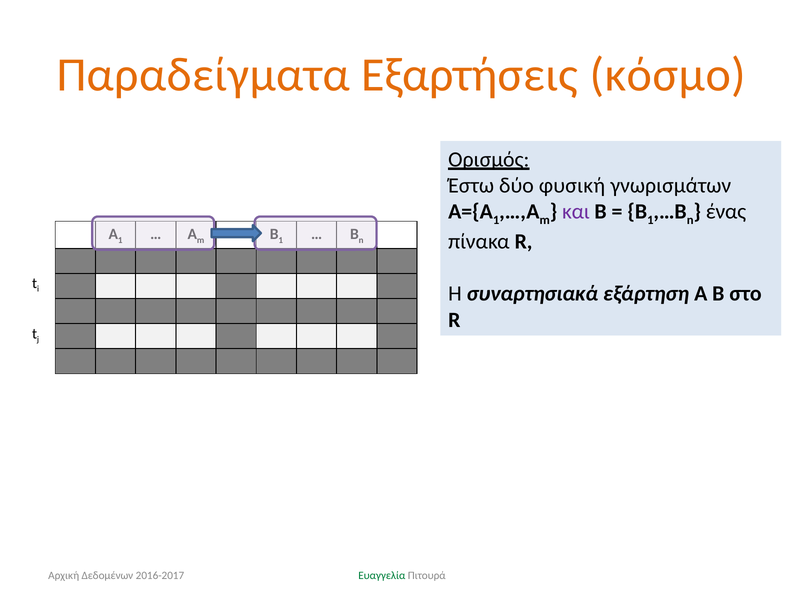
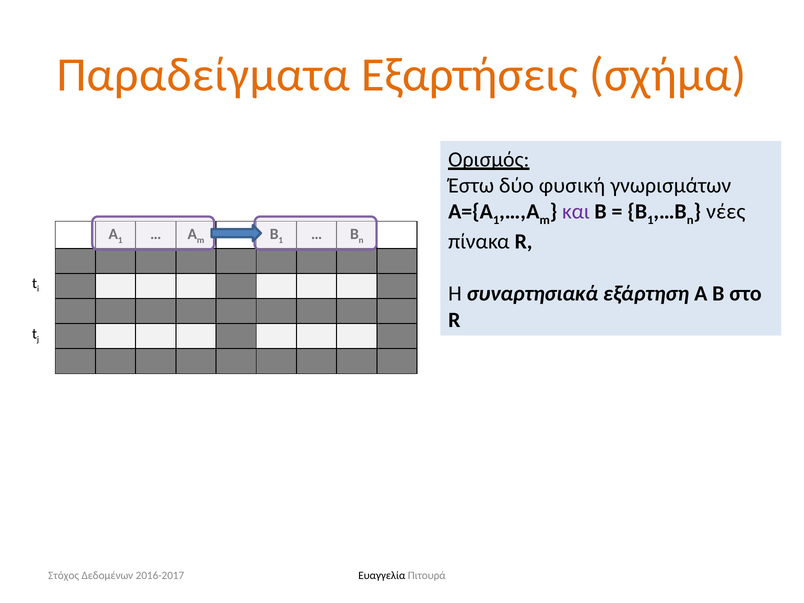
κόσμο: κόσμο -> σχήμα
ένας: ένας -> νέες
Αρχική: Αρχική -> Στόχος
Ευαγγελία colour: green -> black
